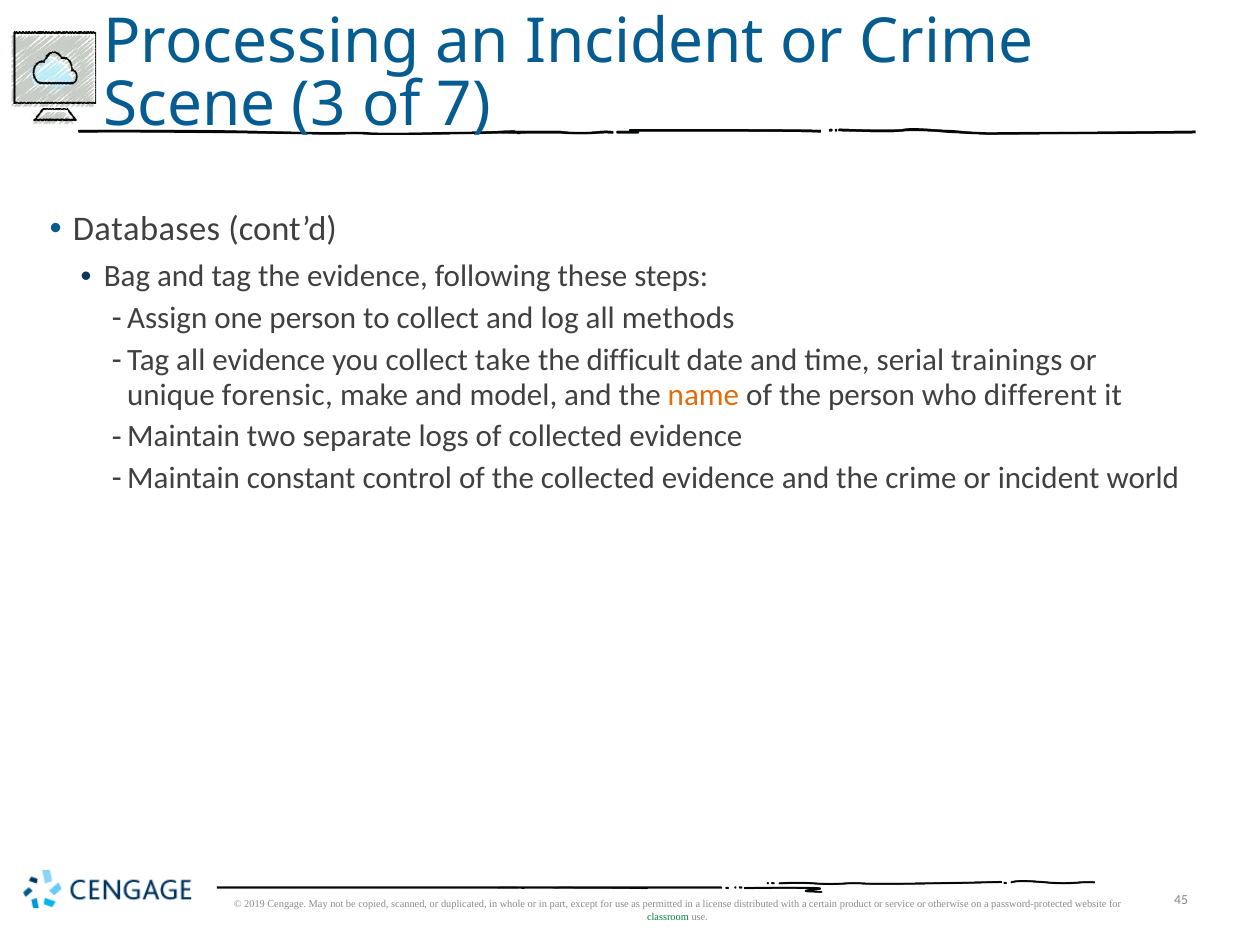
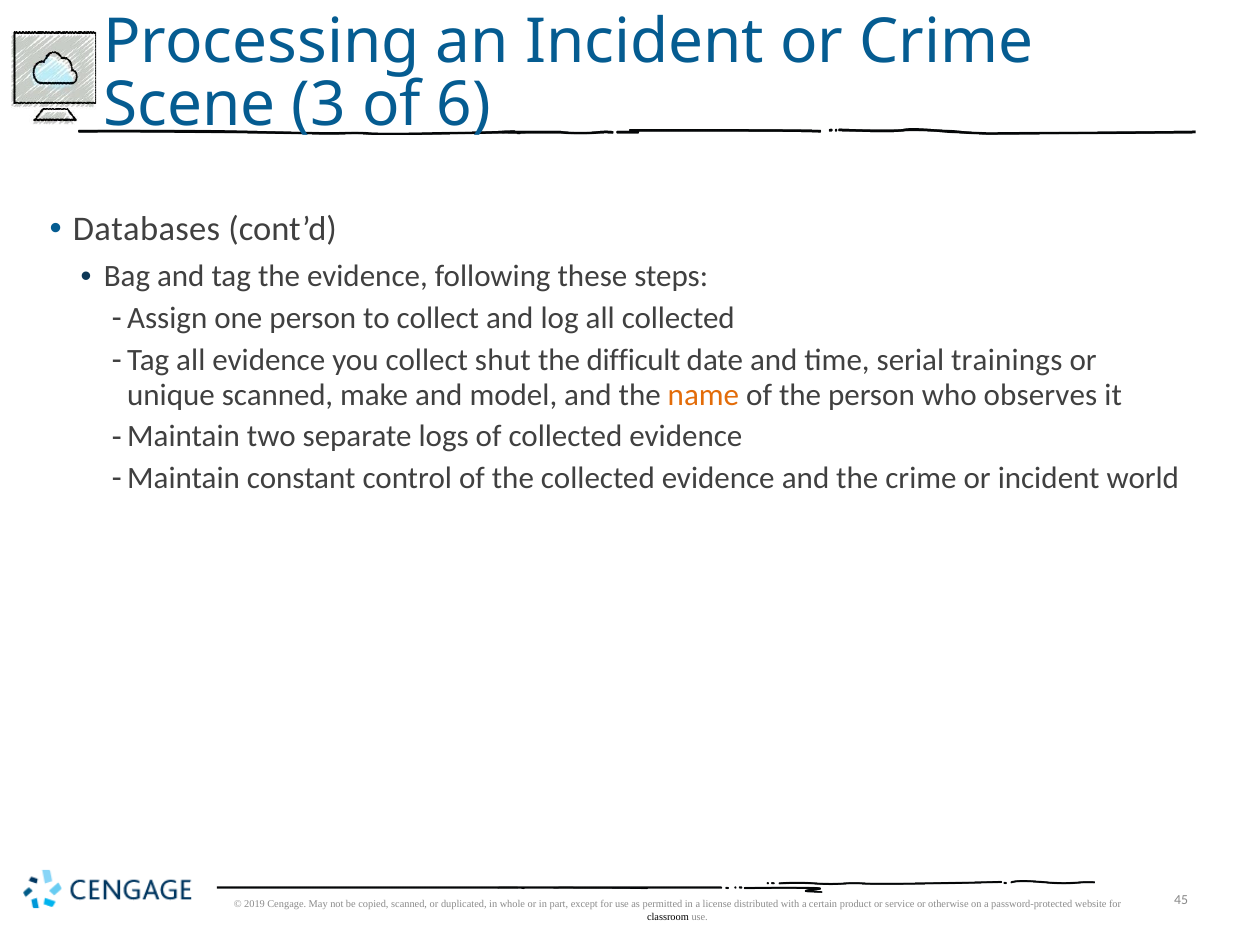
7: 7 -> 6
all methods: methods -> collected
take: take -> shut
unique forensic: forensic -> scanned
different: different -> observes
classroom colour: green -> black
